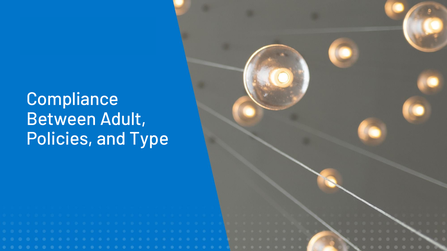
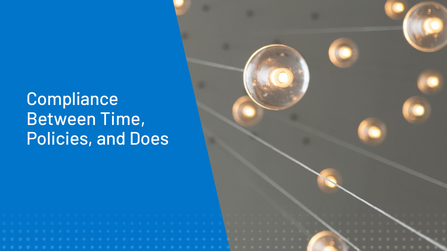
Adult: Adult -> Time
Type: Type -> Does
